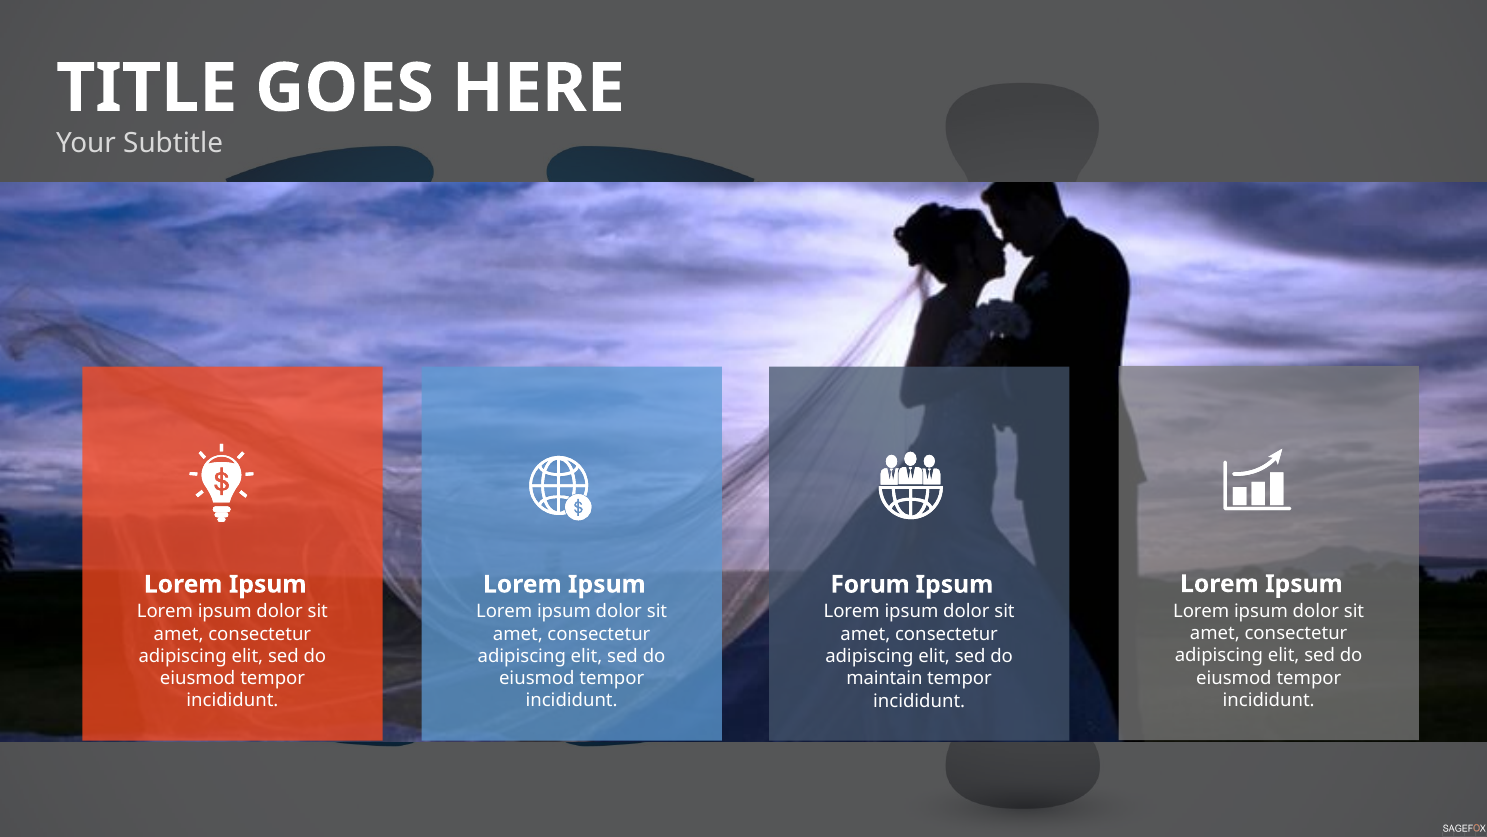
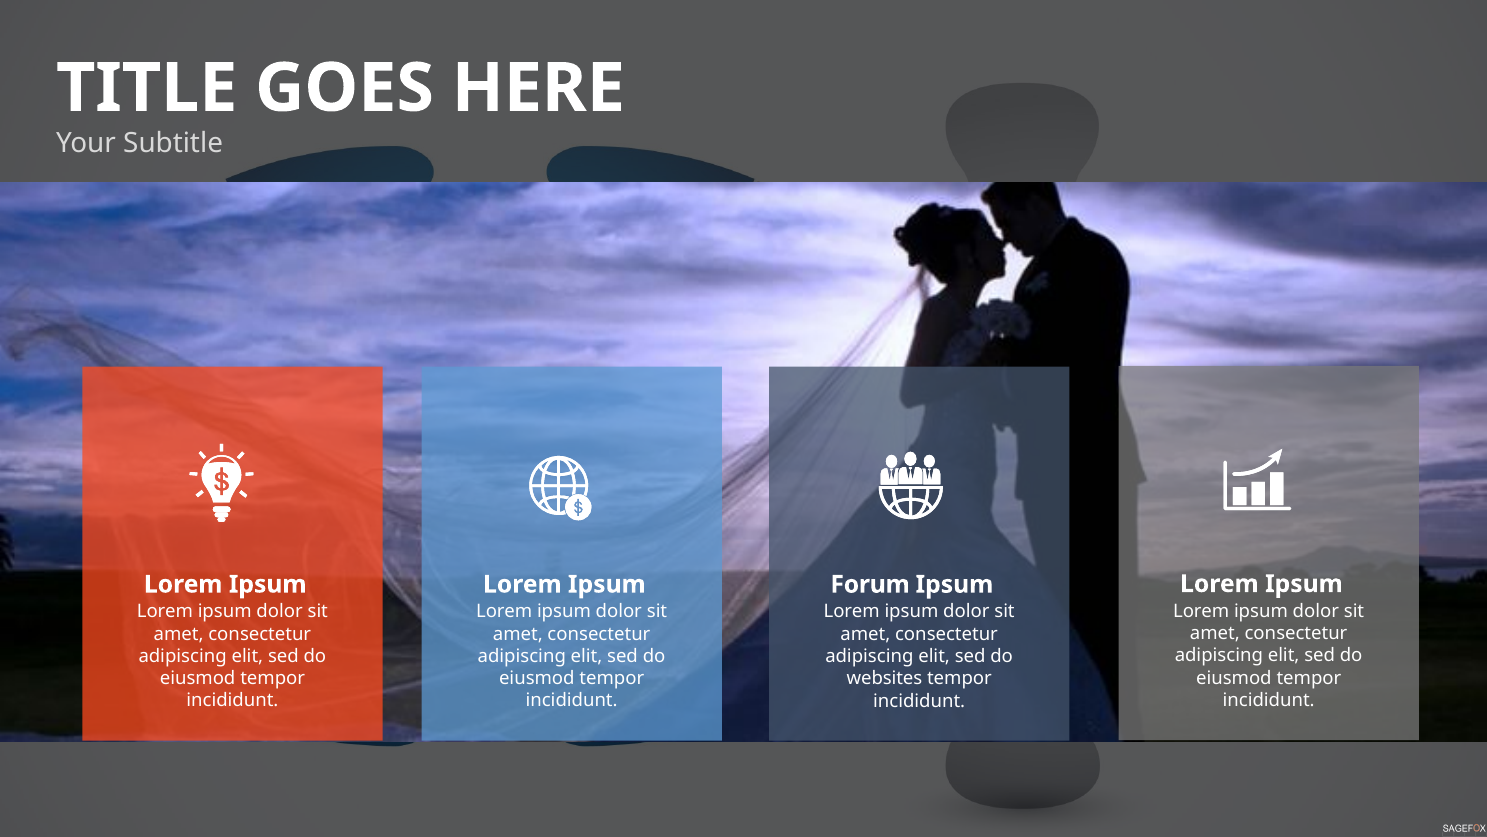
maintain: maintain -> websites
